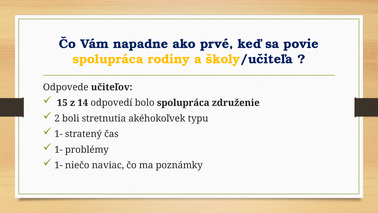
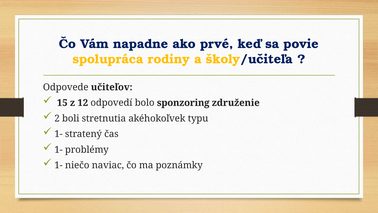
14: 14 -> 12
bolo spolupráca: spolupráca -> sponzoring
